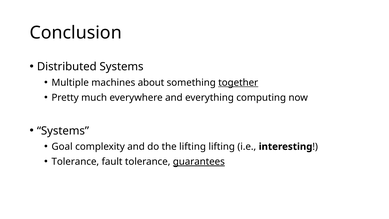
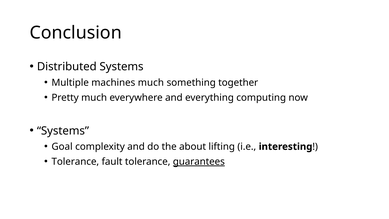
machines about: about -> much
together underline: present -> none
the lifting: lifting -> about
